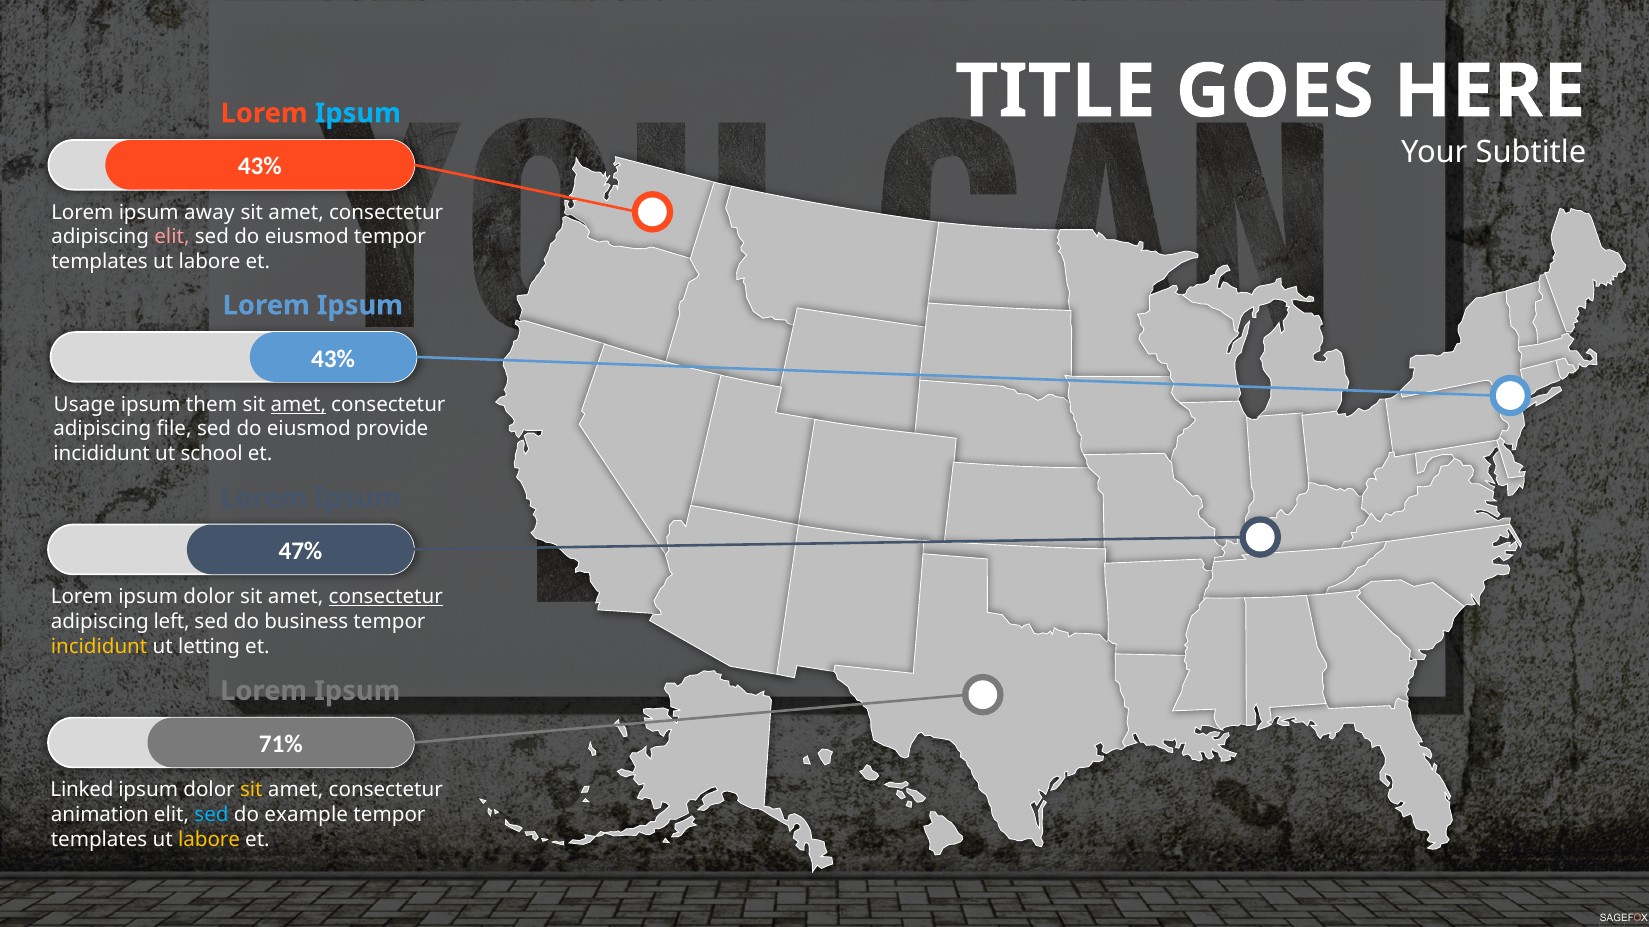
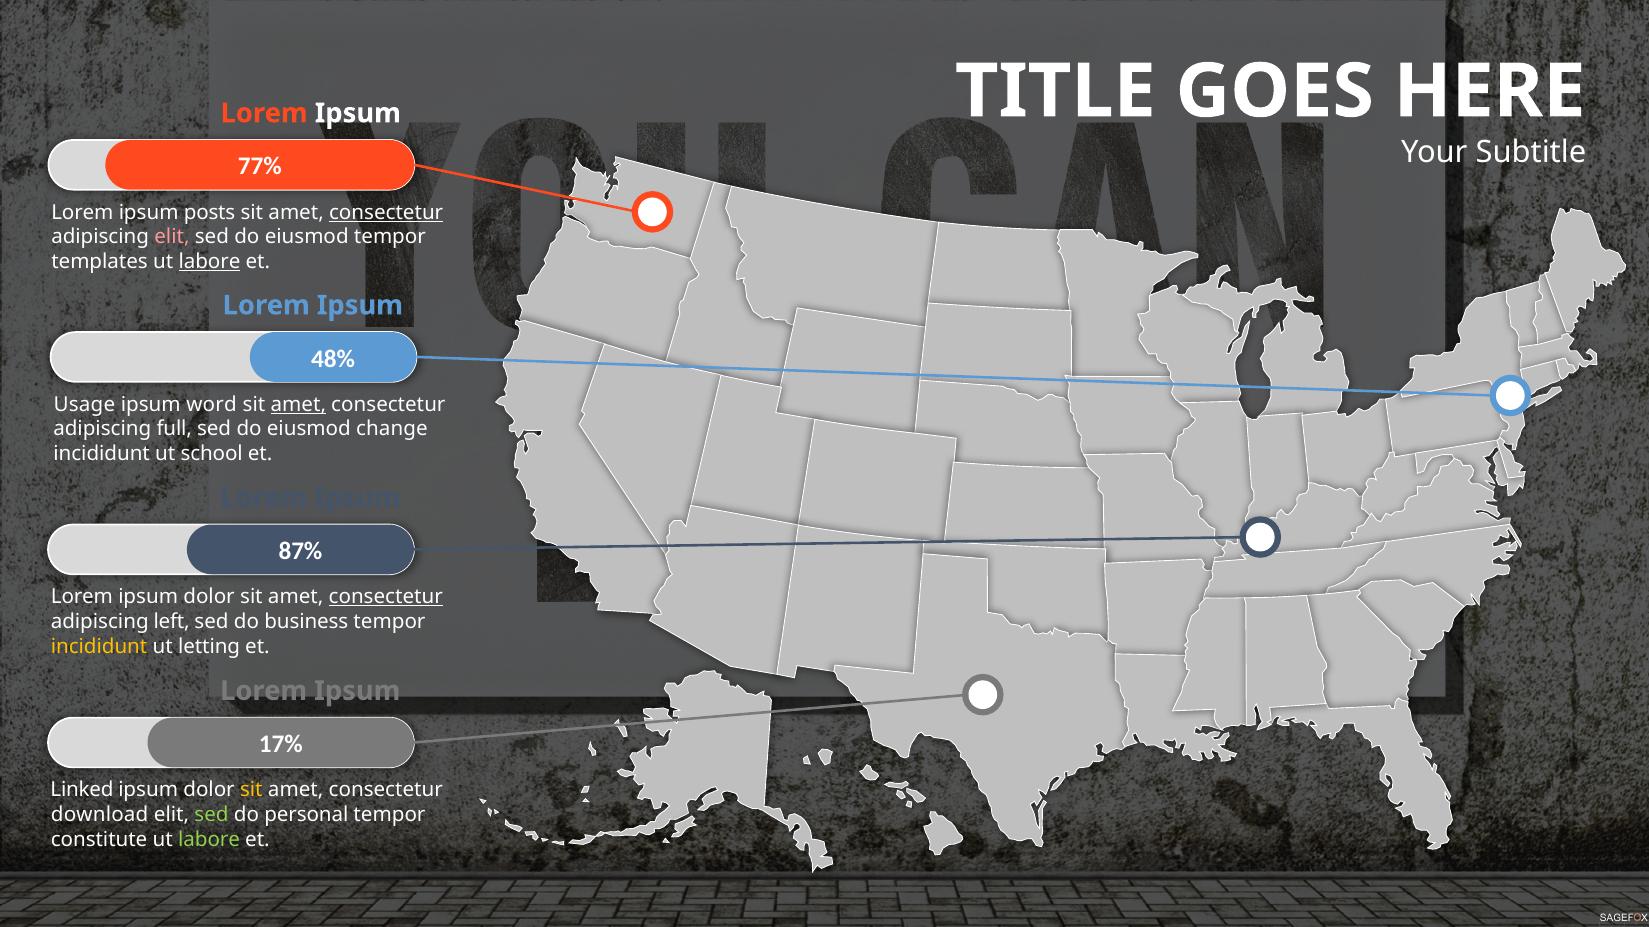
Ipsum at (358, 113) colour: light blue -> white
43% at (260, 167): 43% -> 77%
away: away -> posts
consectetur at (386, 212) underline: none -> present
labore at (209, 262) underline: none -> present
43% at (333, 359): 43% -> 48%
them: them -> word
file: file -> full
provide: provide -> change
47%: 47% -> 87%
71%: 71% -> 17%
animation: animation -> download
sed at (211, 815) colour: light blue -> light green
example: example -> personal
templates at (99, 840): templates -> constitute
labore at (209, 840) colour: yellow -> light green
